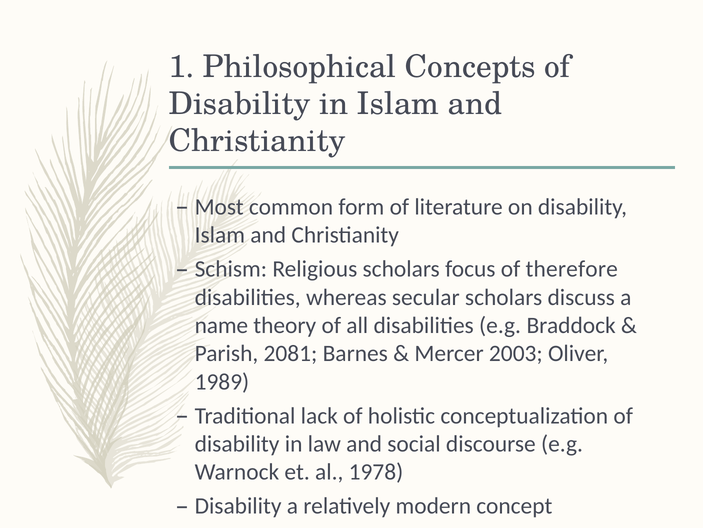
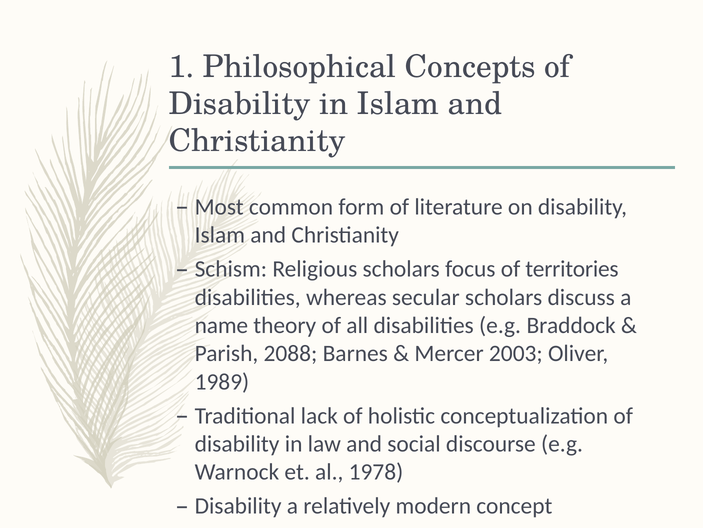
therefore: therefore -> territories
2081: 2081 -> 2088
